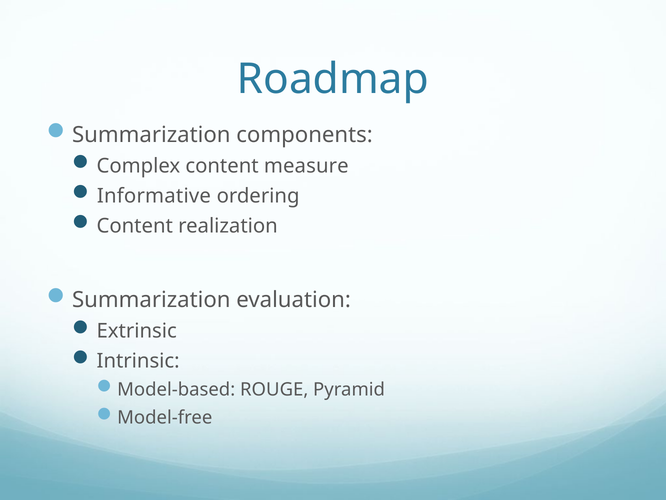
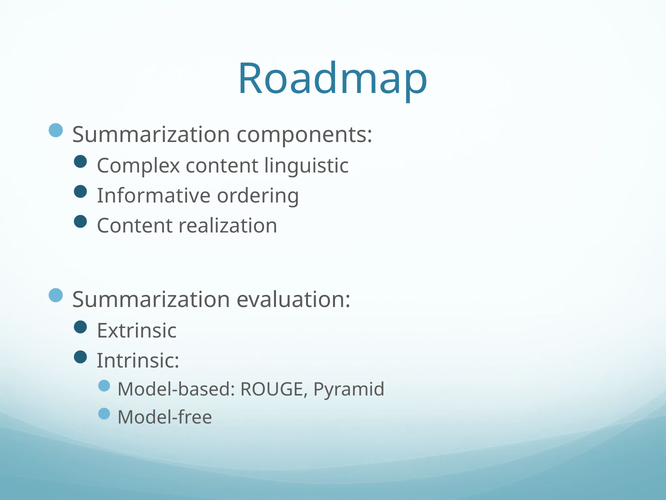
measure: measure -> linguistic
